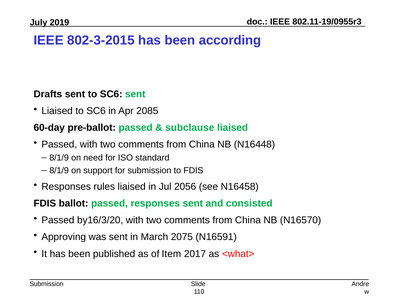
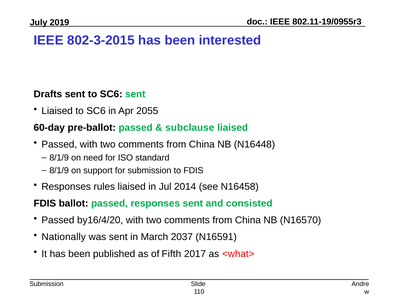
according: according -> interested
2085: 2085 -> 2055
2056: 2056 -> 2014
by16/3/20: by16/3/20 -> by16/4/20
Approving: Approving -> Nationally
2075: 2075 -> 2037
Item: Item -> Fifth
